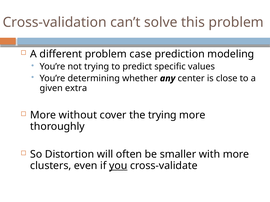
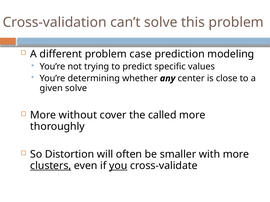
given extra: extra -> solve
the trying: trying -> called
clusters underline: none -> present
